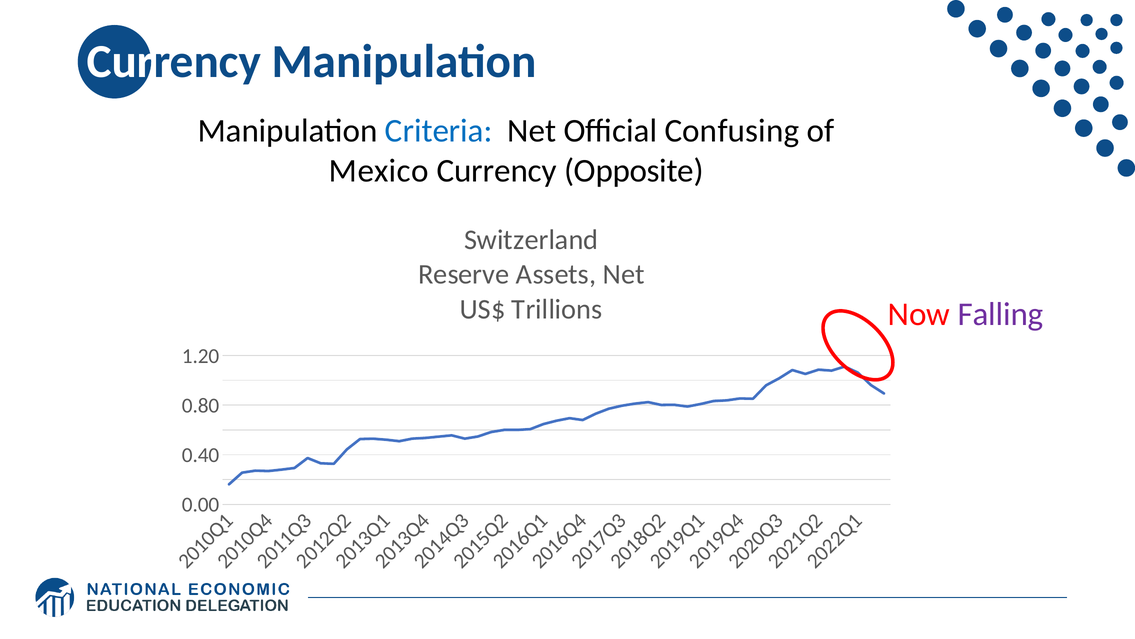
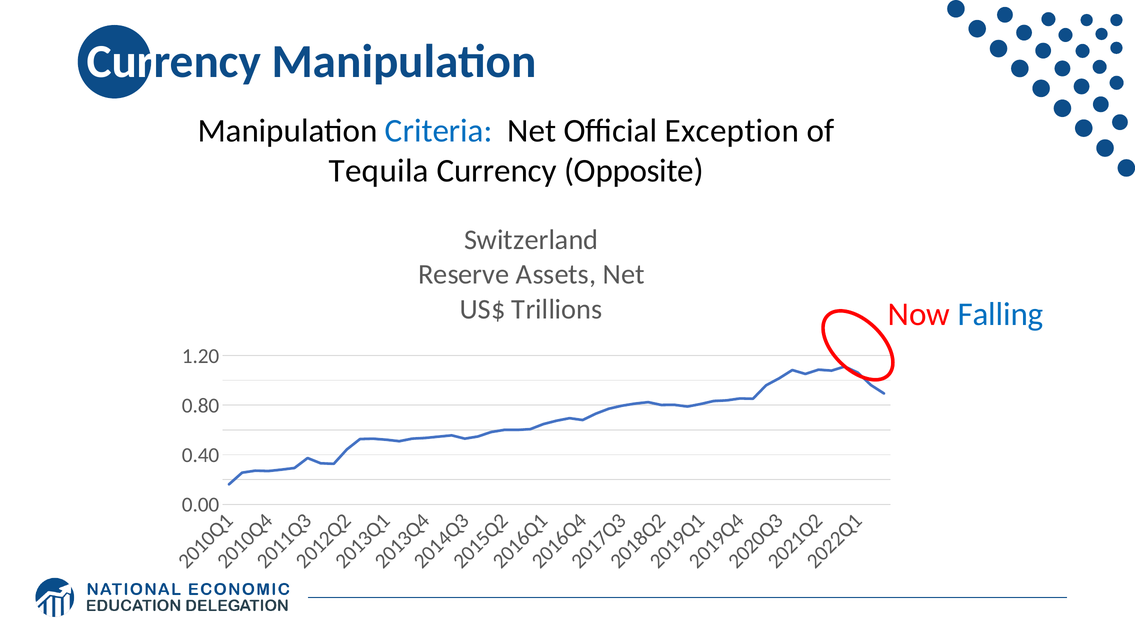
Confusing: Confusing -> Exception
Mexico: Mexico -> Tequila
Falling colour: purple -> blue
